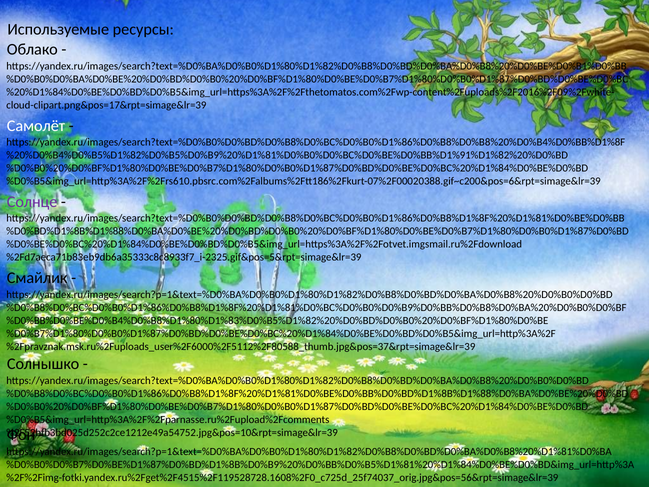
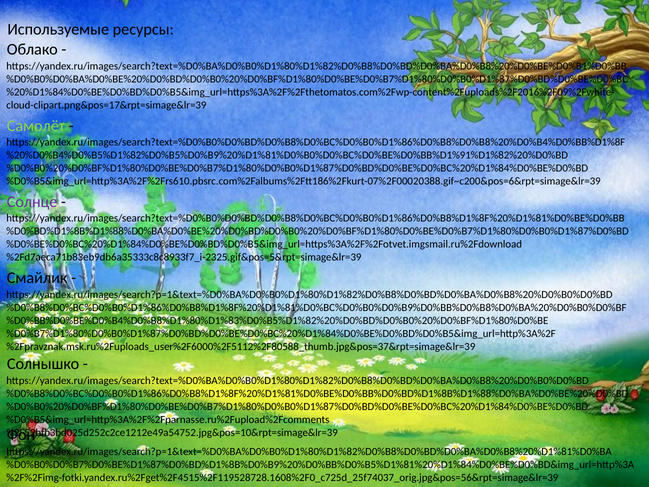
Самолёт colour: white -> light green
